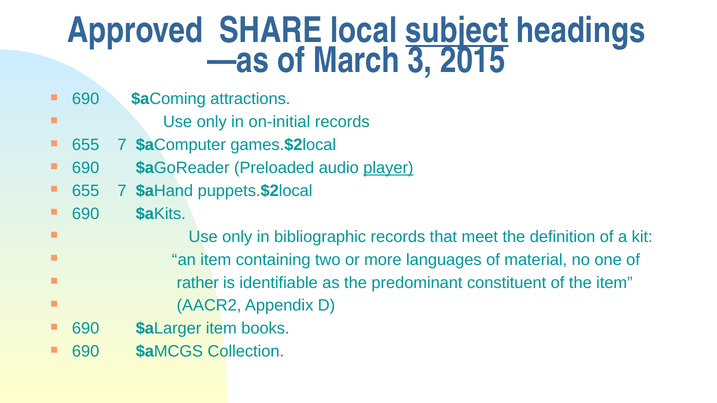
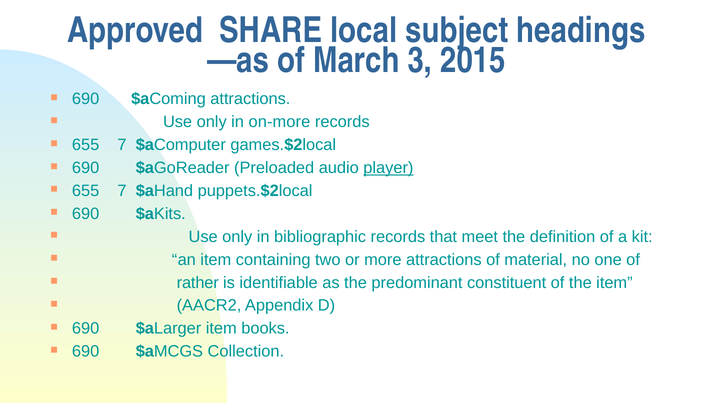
subject underline: present -> none
on-initial: on-initial -> on-more
more languages: languages -> attractions
